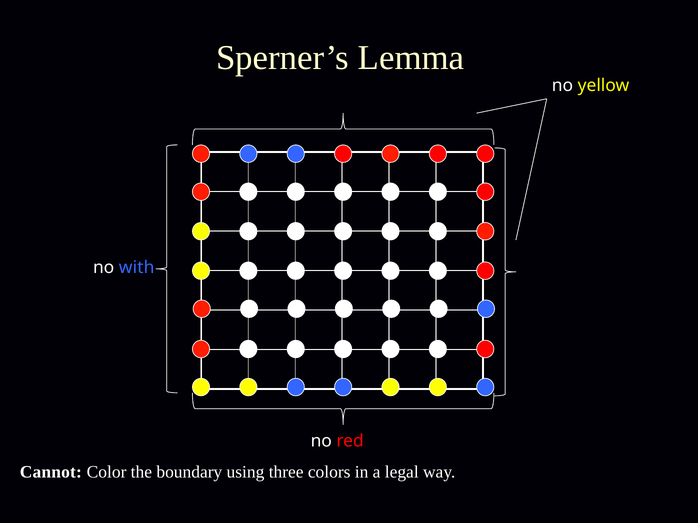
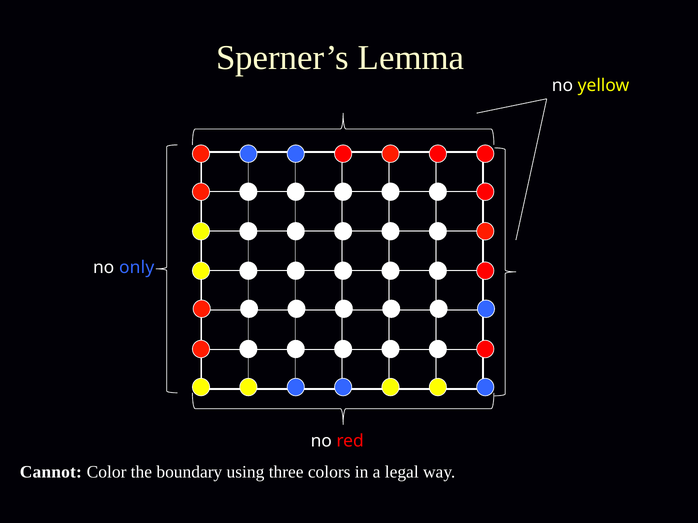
with: with -> only
